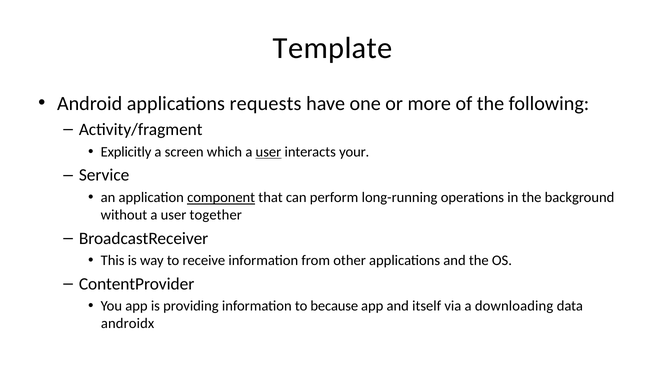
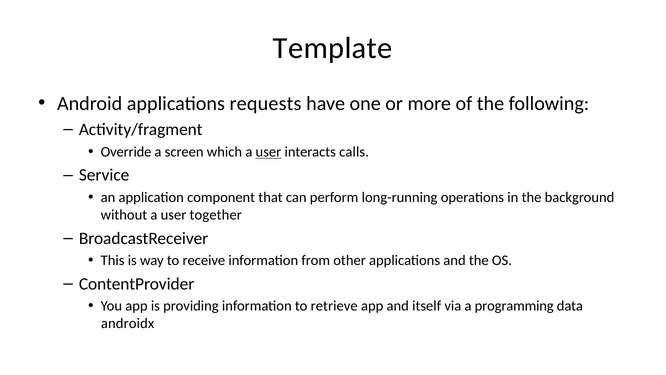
Explicitly: Explicitly -> Override
your: your -> calls
component underline: present -> none
because: because -> retrieve
downloading: downloading -> programming
